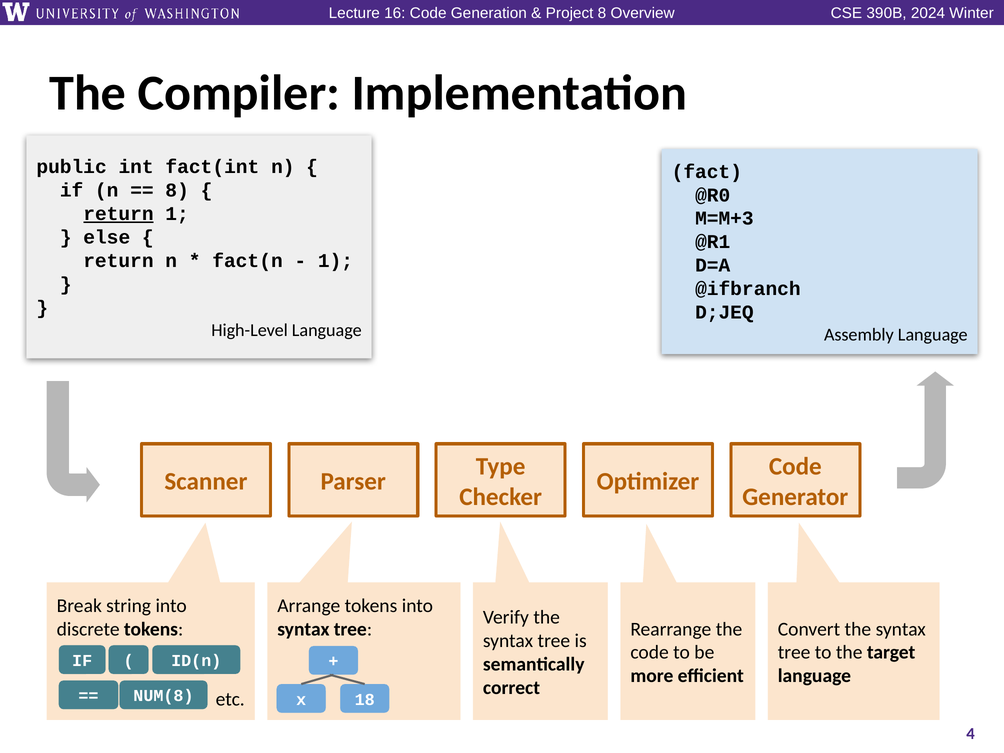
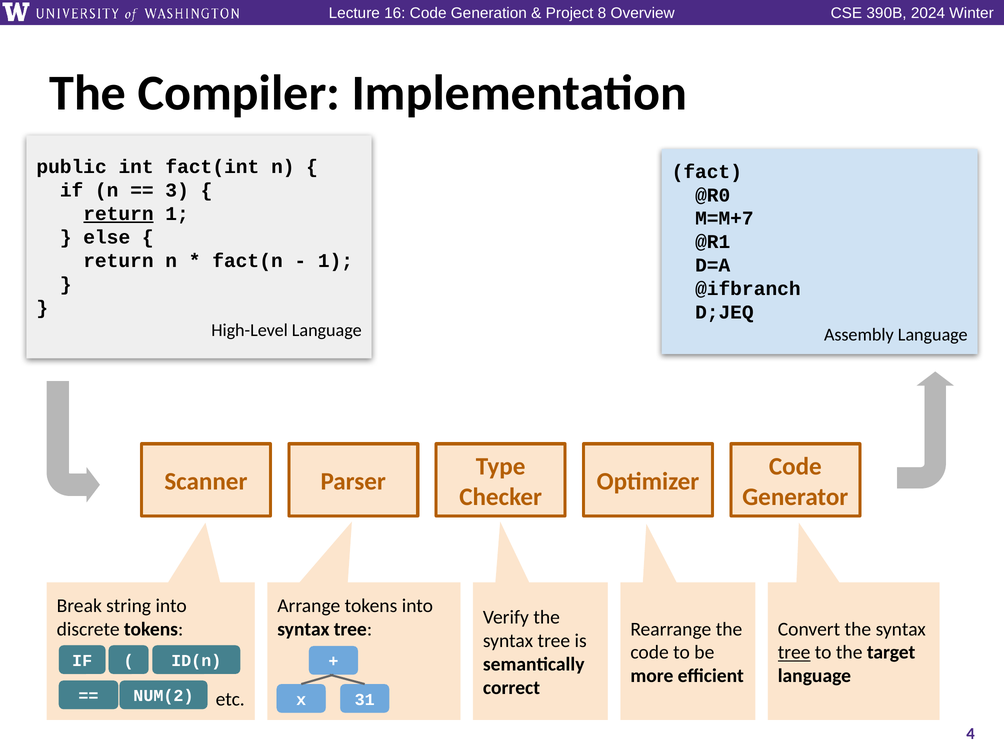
8 at (177, 190): 8 -> 3
M=M+3: M=M+3 -> M=M+7
tree at (794, 653) underline: none -> present
NUM(8: NUM(8 -> NUM(2
18: 18 -> 31
